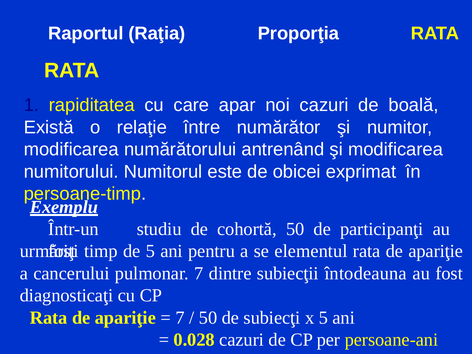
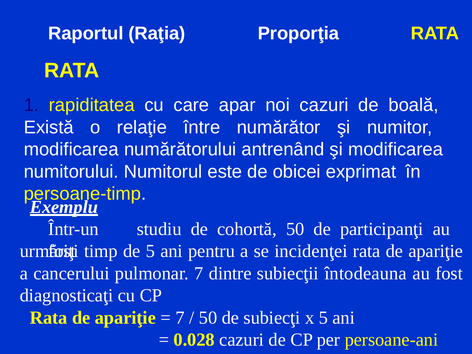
elementul: elementul -> incidenţei
